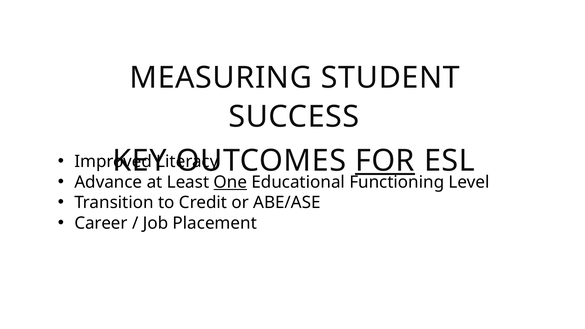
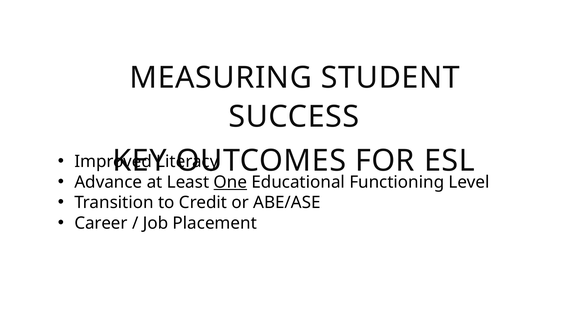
FOR underline: present -> none
